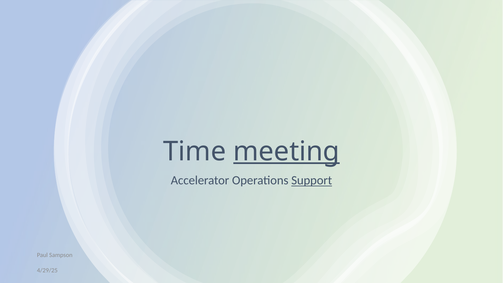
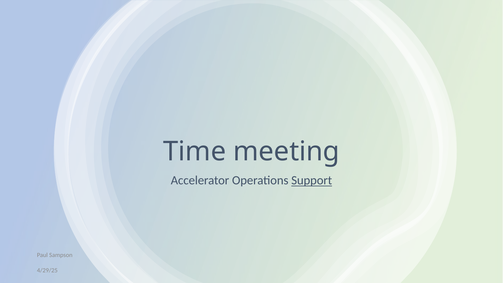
meeting underline: present -> none
